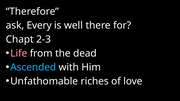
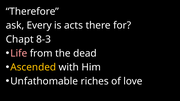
well: well -> acts
2-3: 2-3 -> 8-3
Ascended colour: light blue -> yellow
